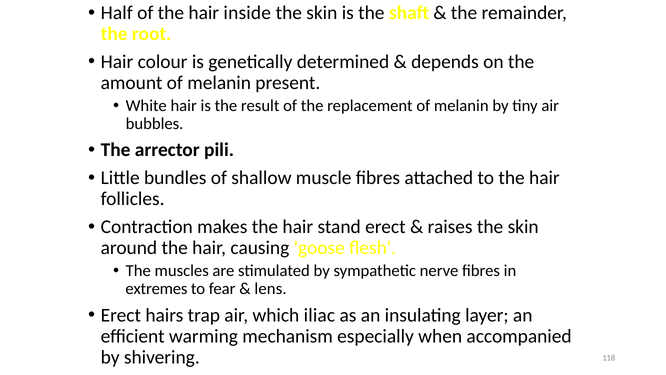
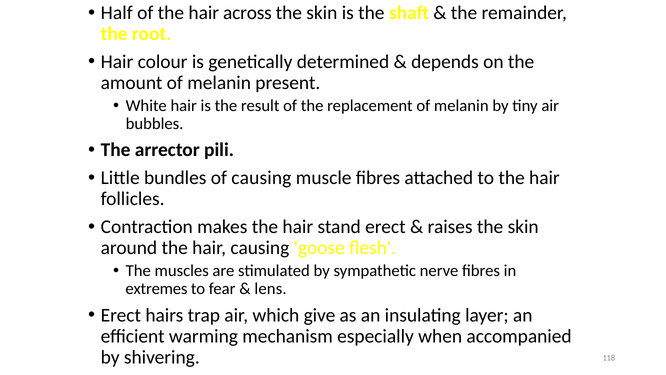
inside: inside -> across
of shallow: shallow -> causing
iliac: iliac -> give
